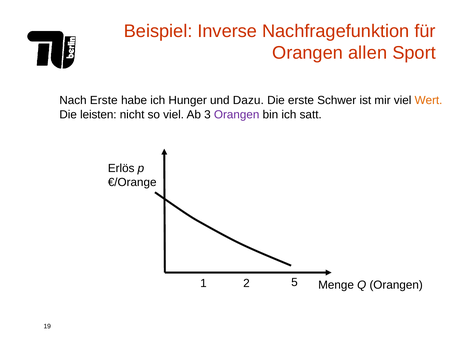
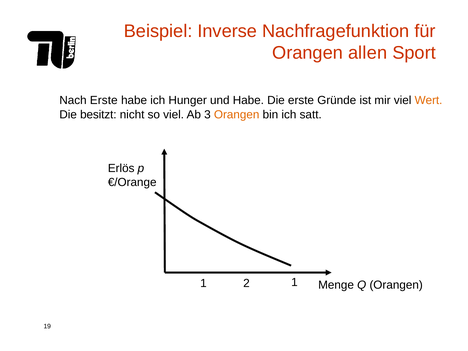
und Dazu: Dazu -> Habe
Schwer: Schwer -> Gründe
leisten: leisten -> besitzt
Orangen at (237, 114) colour: purple -> orange
2 5: 5 -> 1
